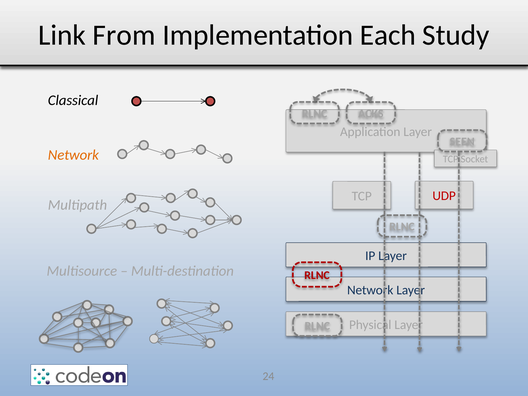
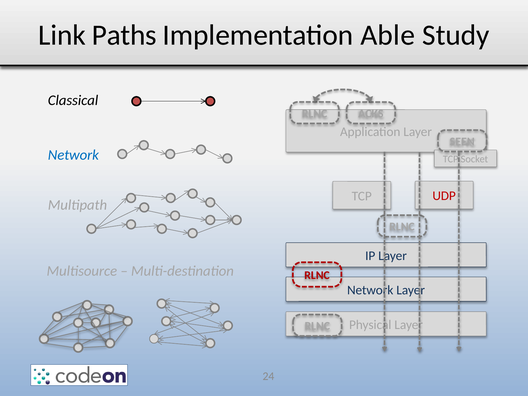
From: From -> Paths
Each: Each -> Able
Network at (73, 155) colour: orange -> blue
